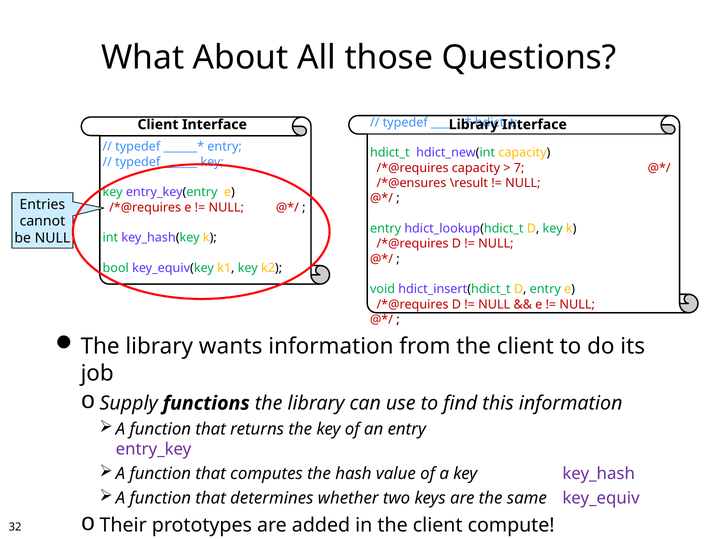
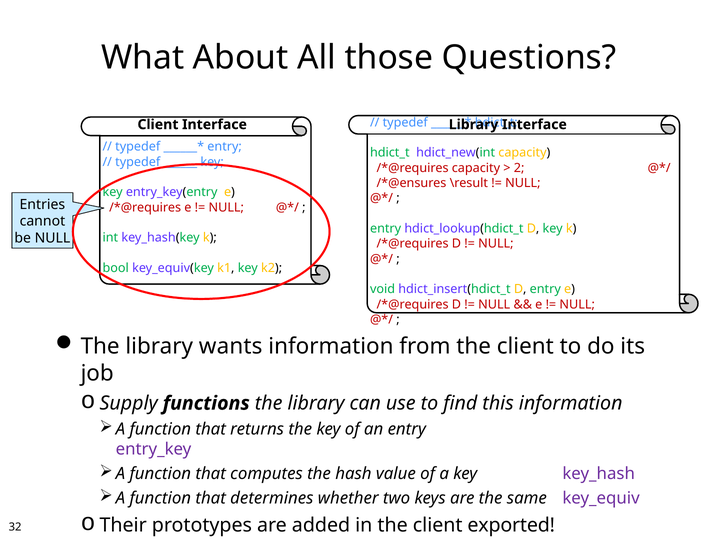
7: 7 -> 2
compute: compute -> exported
